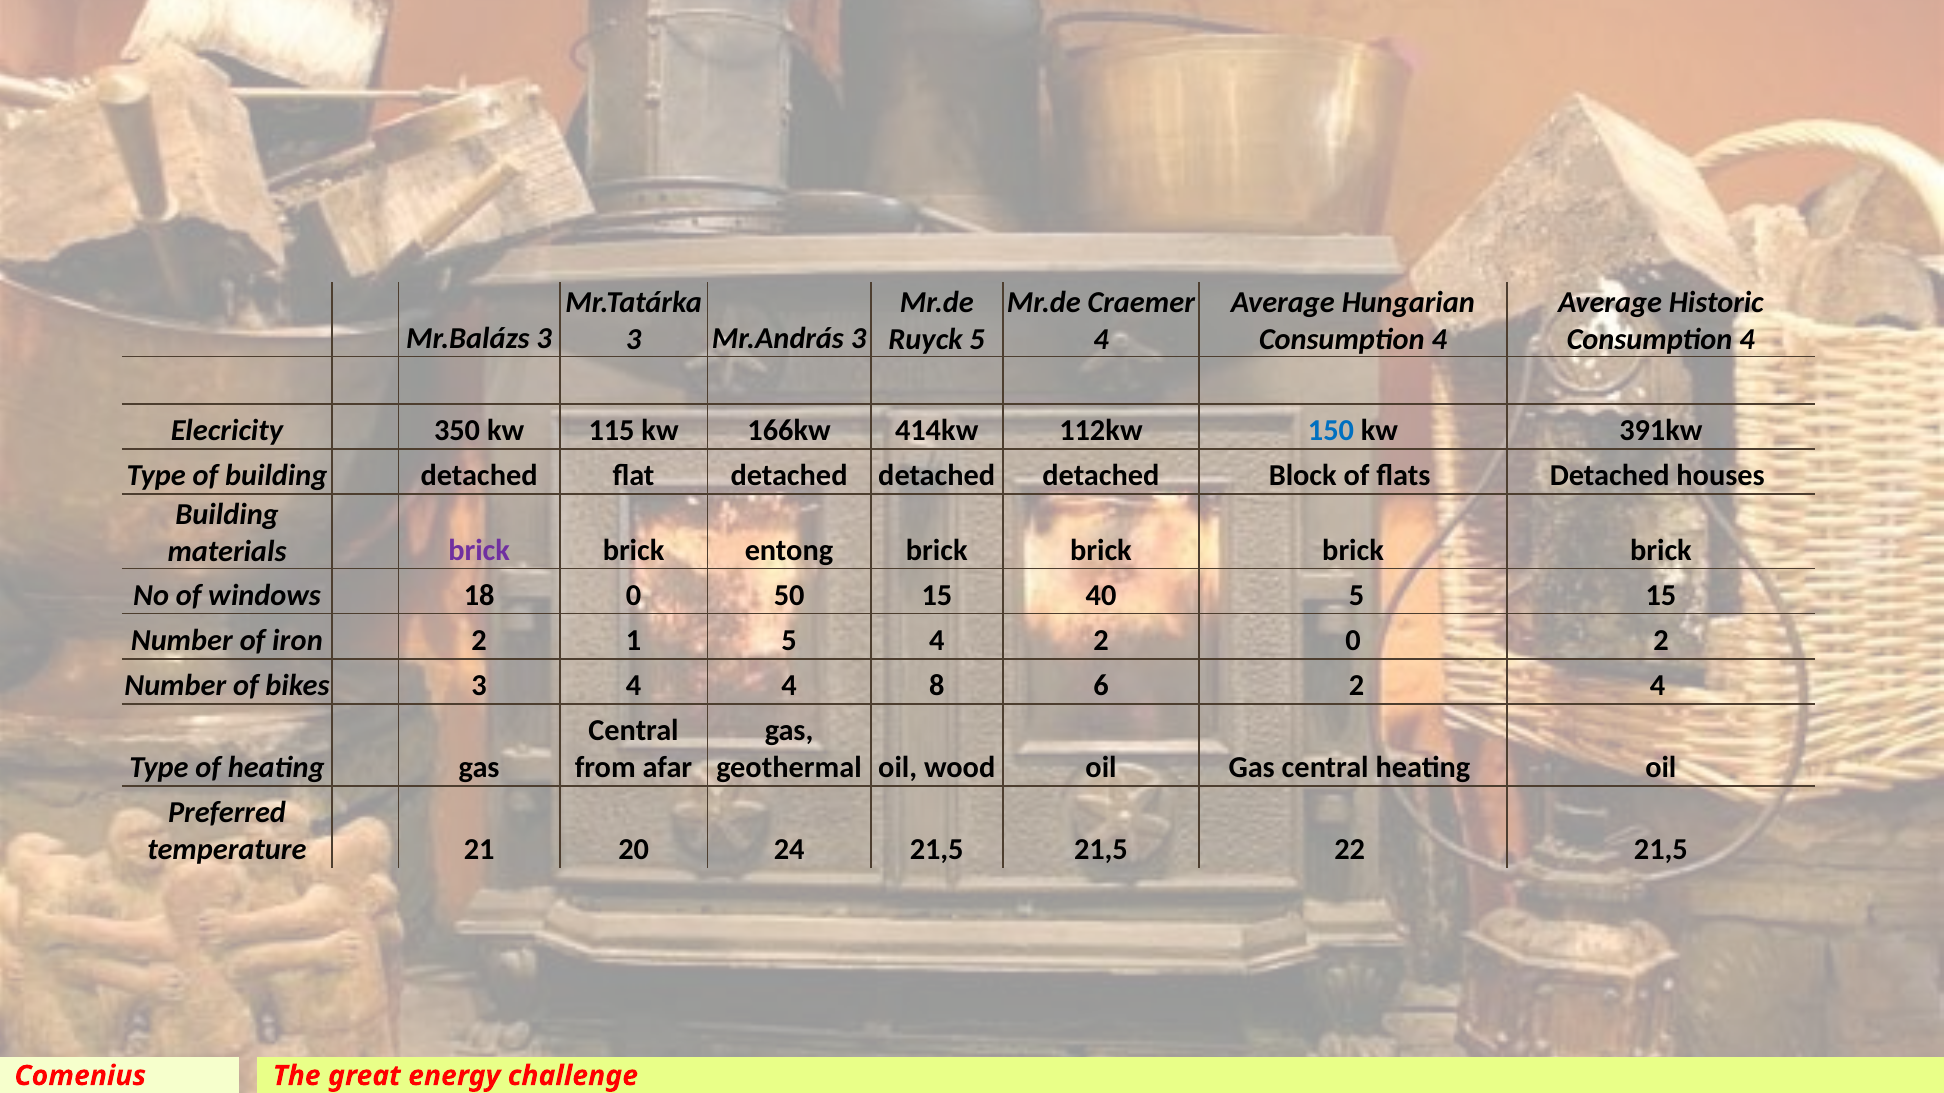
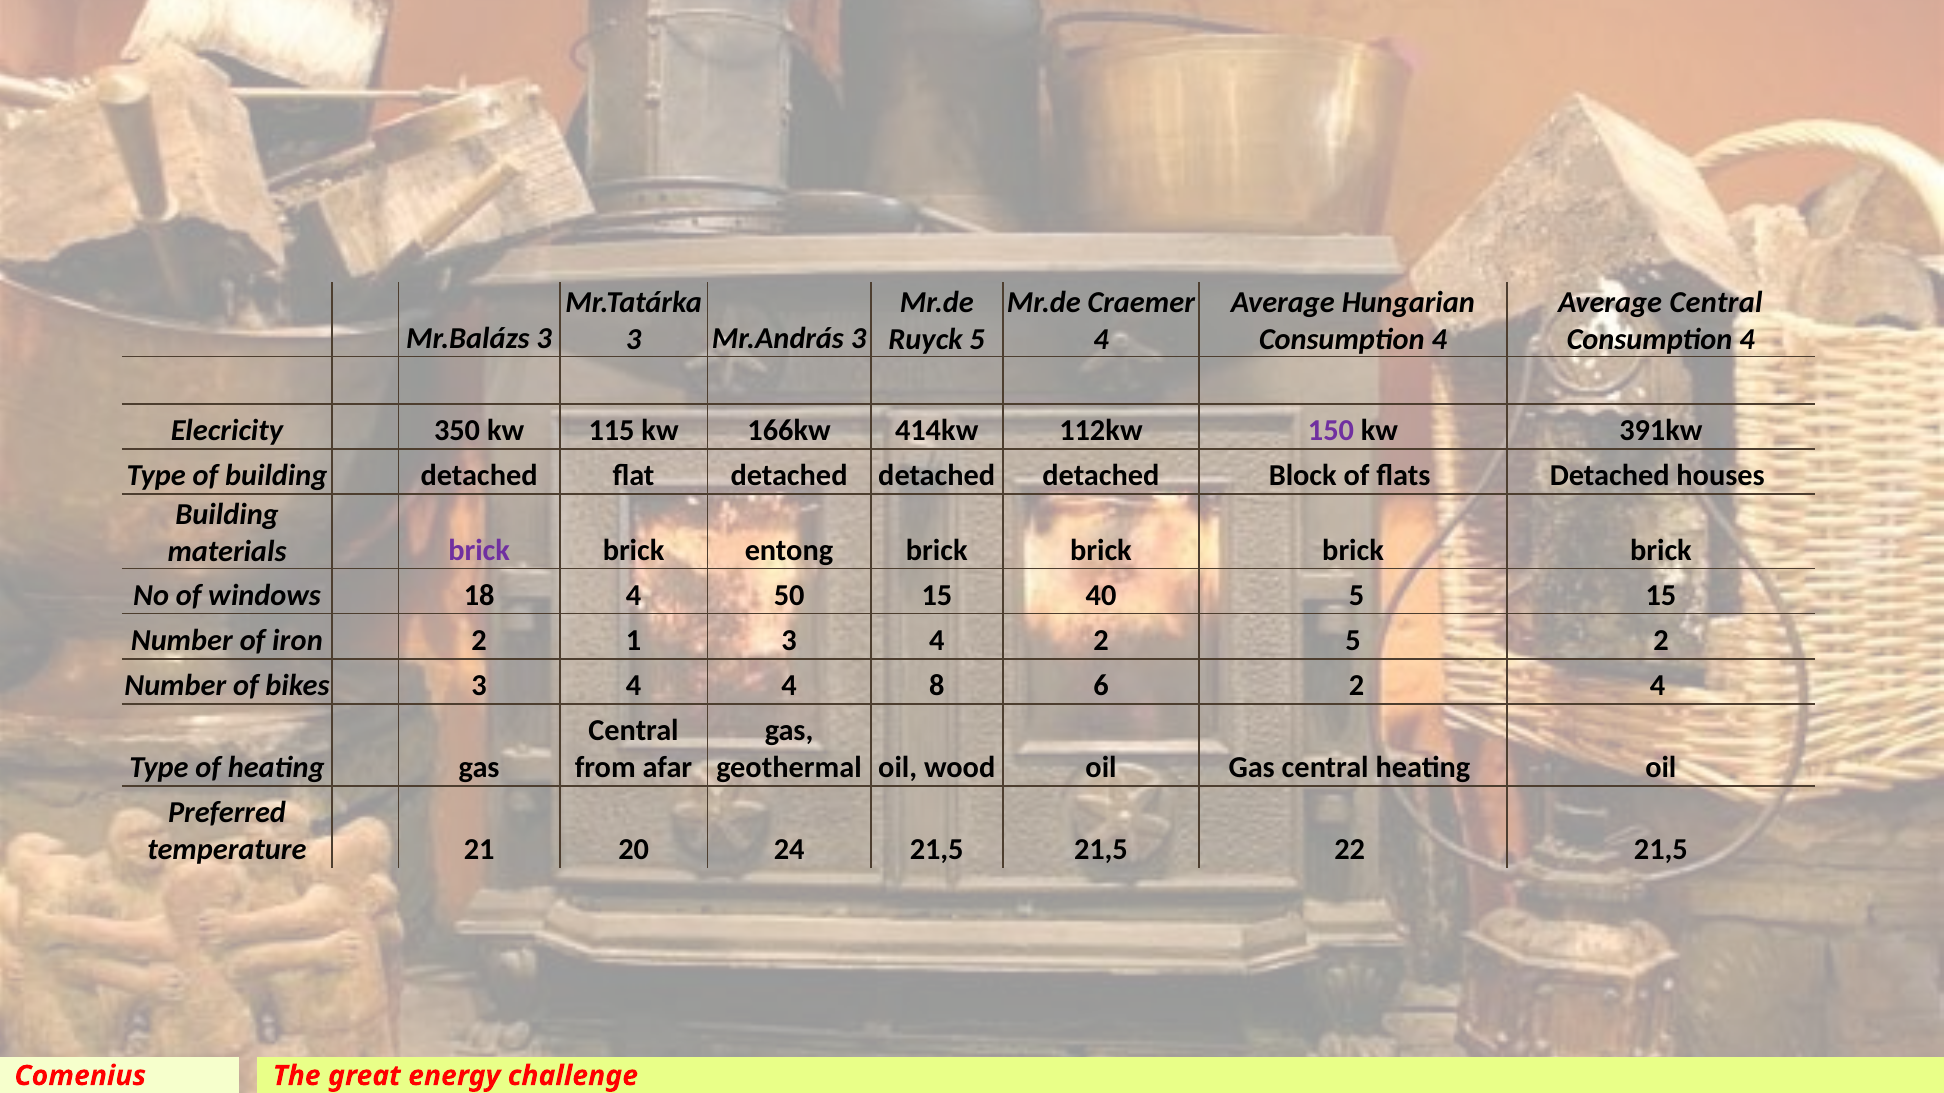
Average Historic: Historic -> Central
150 colour: blue -> purple
18 0: 0 -> 4
1 5: 5 -> 3
2 0: 0 -> 5
